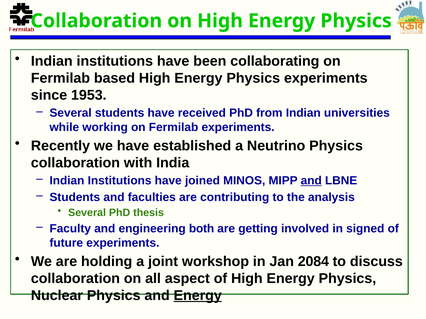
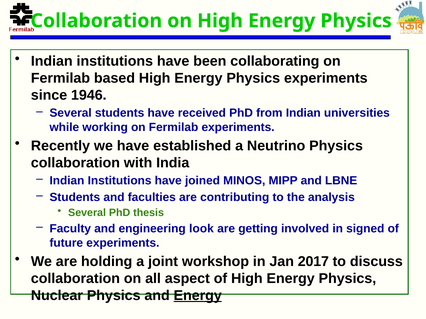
1953: 1953 -> 1946
and at (311, 181) underline: present -> none
both: both -> look
2084: 2084 -> 2017
